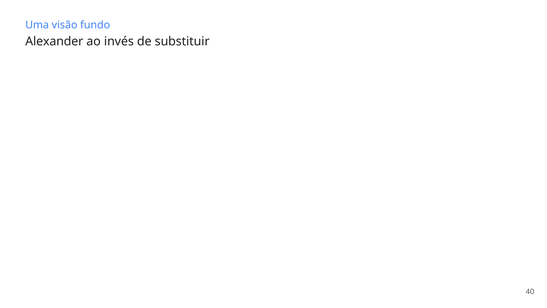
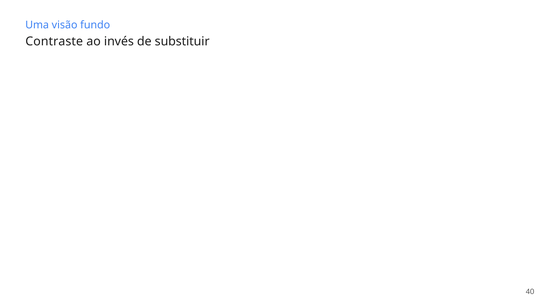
Alexander: Alexander -> Contraste
